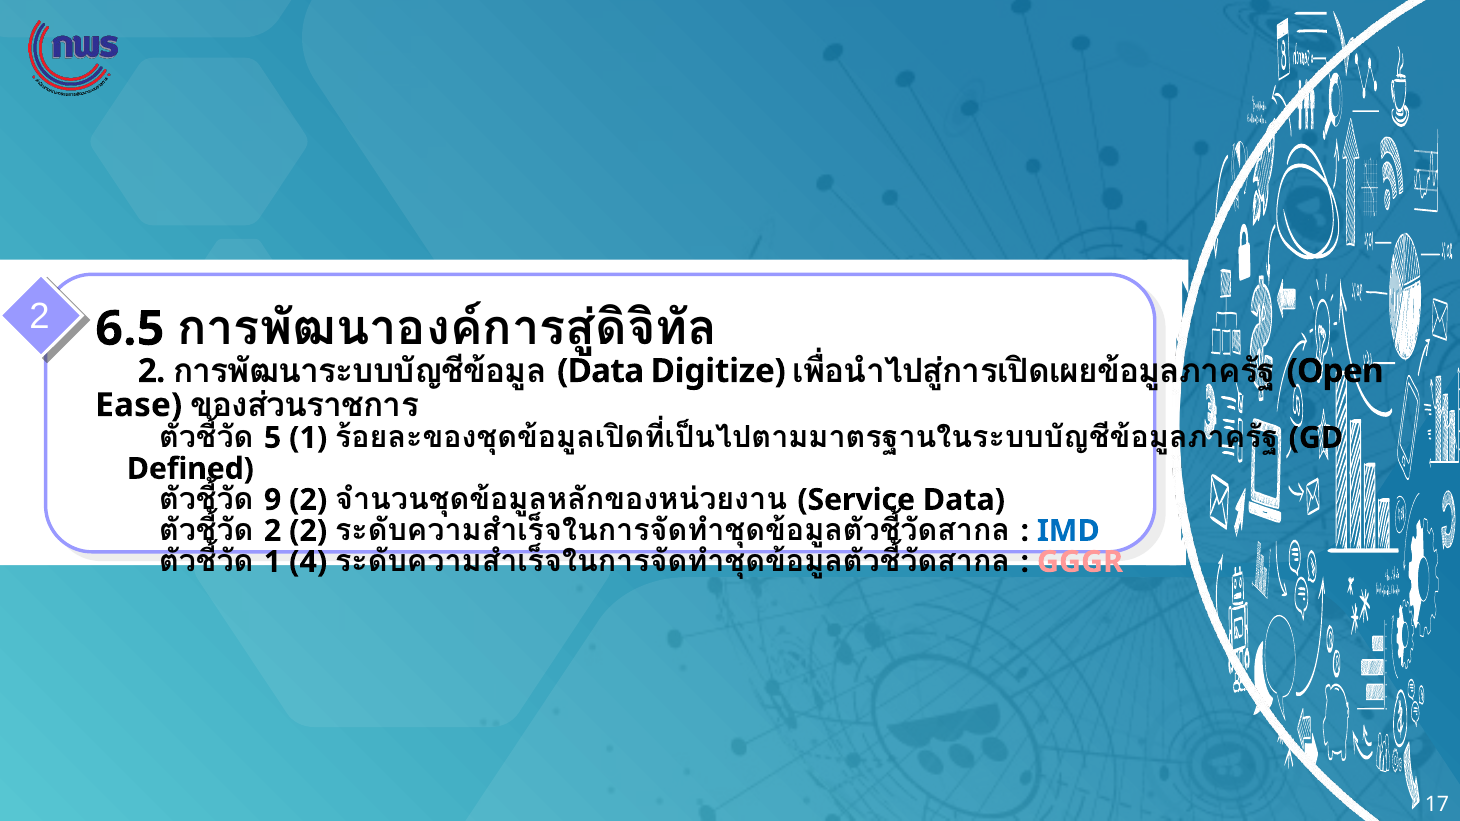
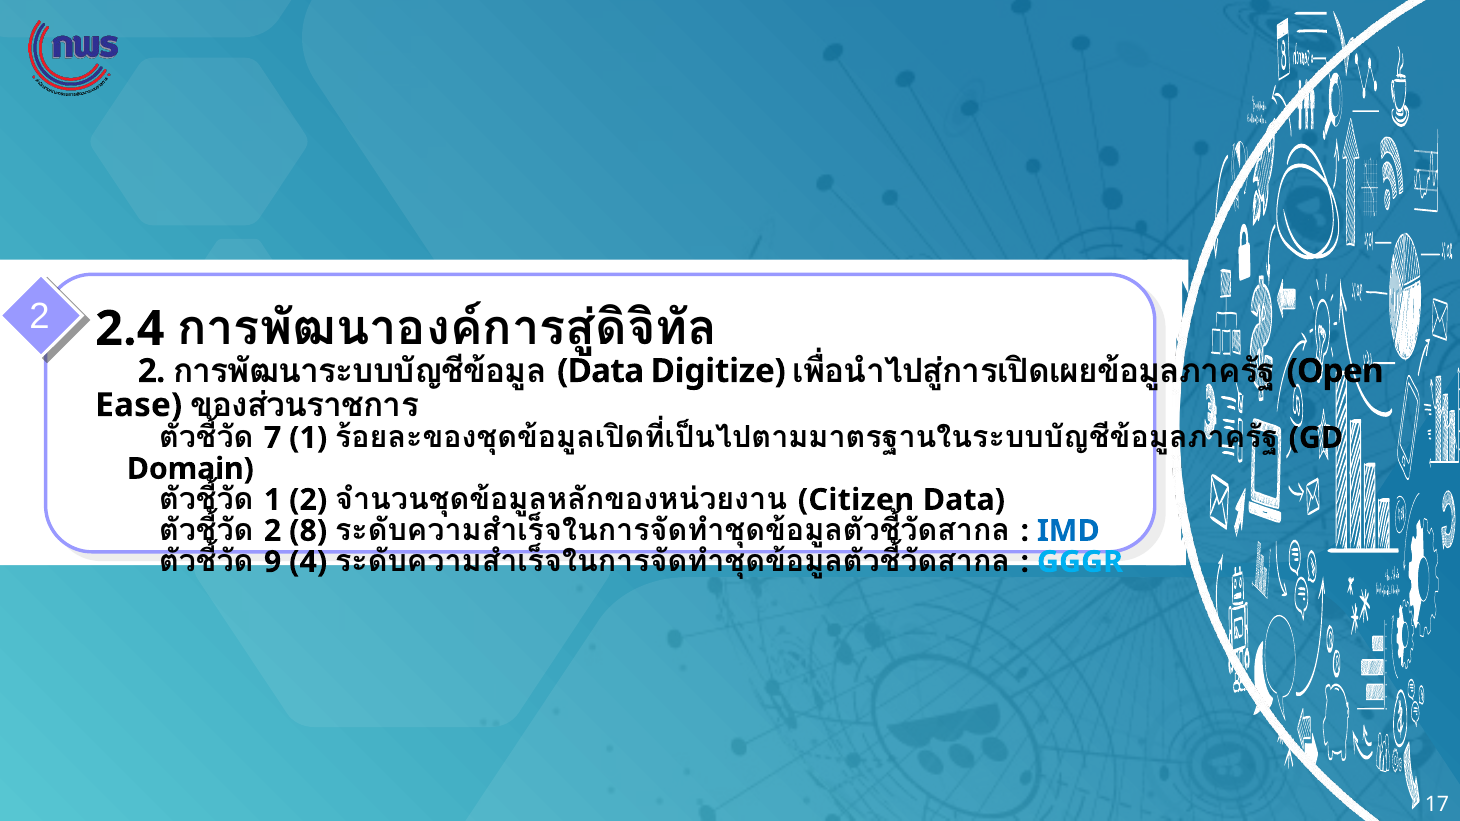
6.5: 6.5 -> 2.4
5: 5 -> 7
Defined: Defined -> Domain
9 at (273, 500): 9 -> 1
Service: Service -> Citizen
2 2: 2 -> 8
1 at (273, 562): 1 -> 9
GGGR colour: pink -> light blue
